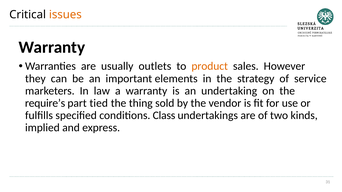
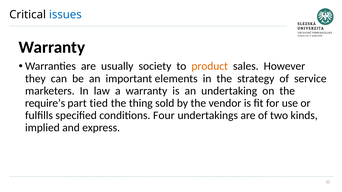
issues colour: orange -> blue
outlets: outlets -> society
Class: Class -> Four
